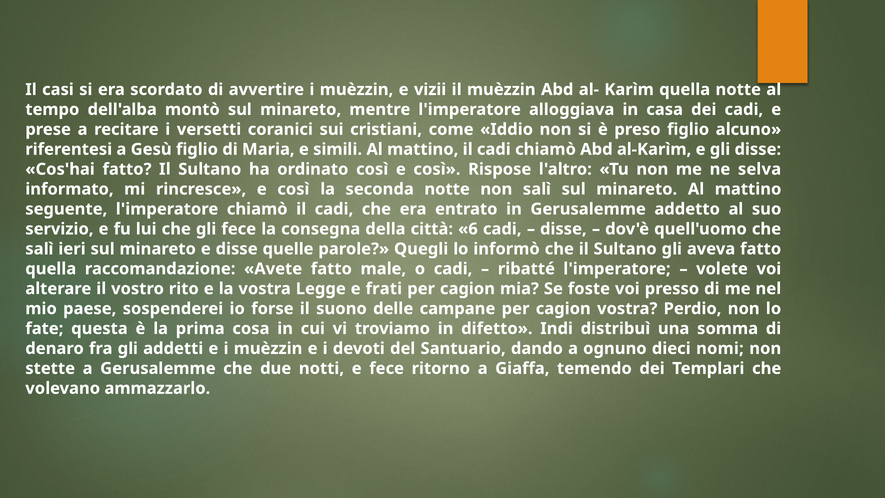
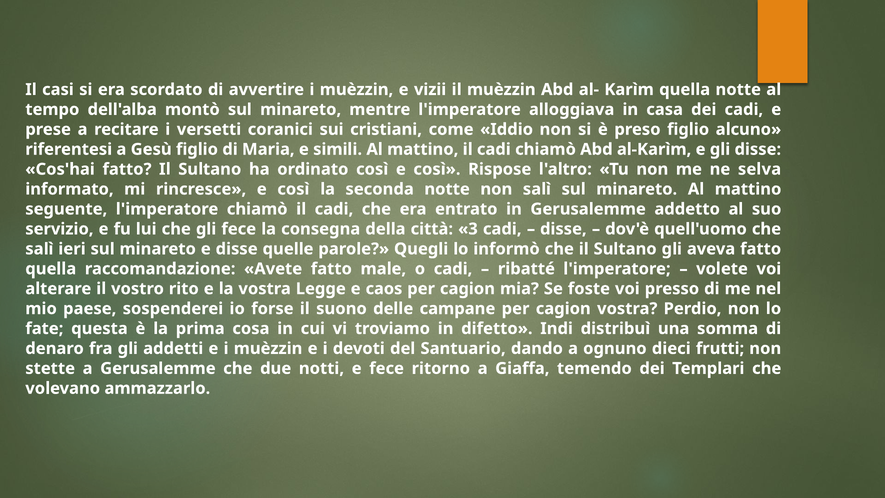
6: 6 -> 3
frati: frati -> caos
nomi: nomi -> frutti
